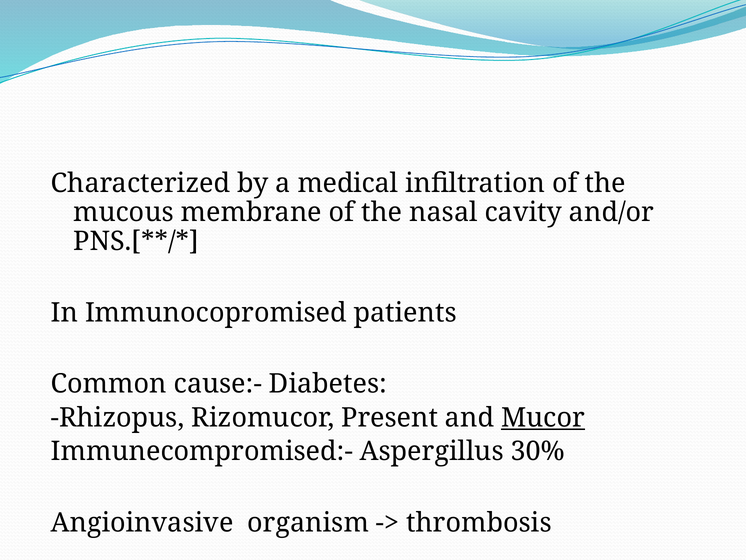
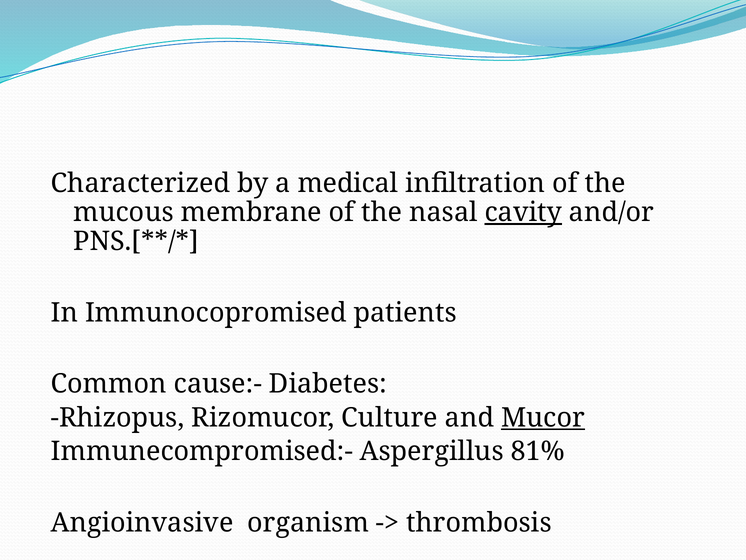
cavity underline: none -> present
Present: Present -> Culture
30%: 30% -> 81%
